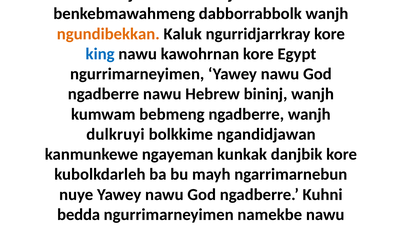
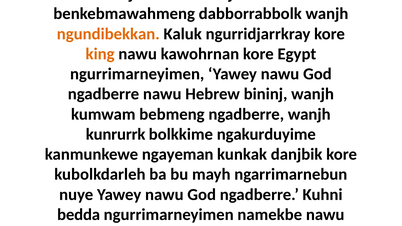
king at (100, 54) colour: blue -> orange
dulkruyi: dulkruyi -> kunrurrk
ngandidjawan: ngandidjawan -> ngakurduyime
